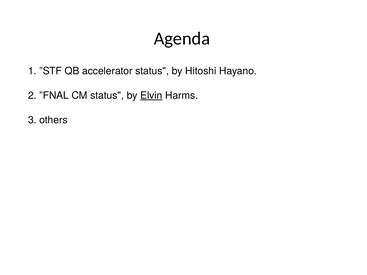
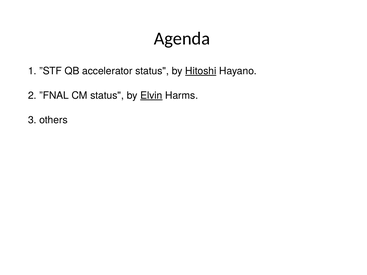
Hitoshi underline: none -> present
